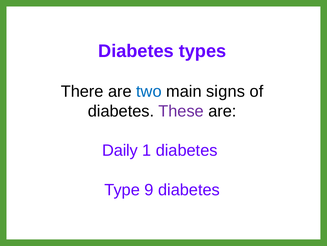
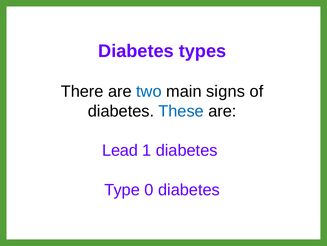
These colour: purple -> blue
Daily: Daily -> Lead
9: 9 -> 0
